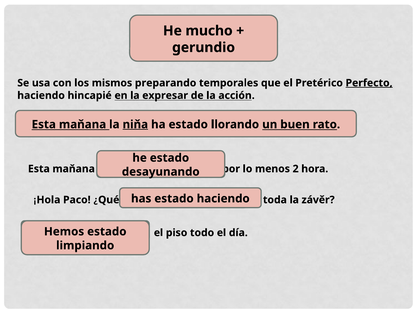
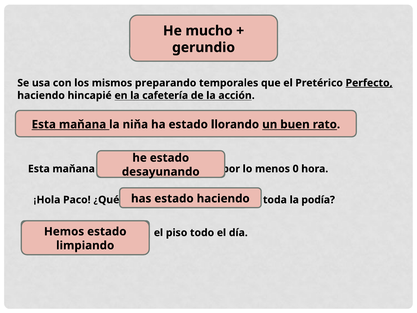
expresar: expresar -> cafetería
niňa underline: present -> none
2: 2 -> 0
závěr: závěr -> podía
